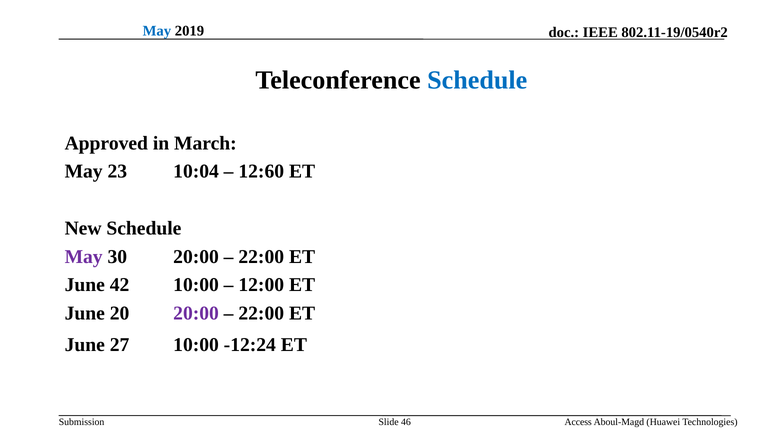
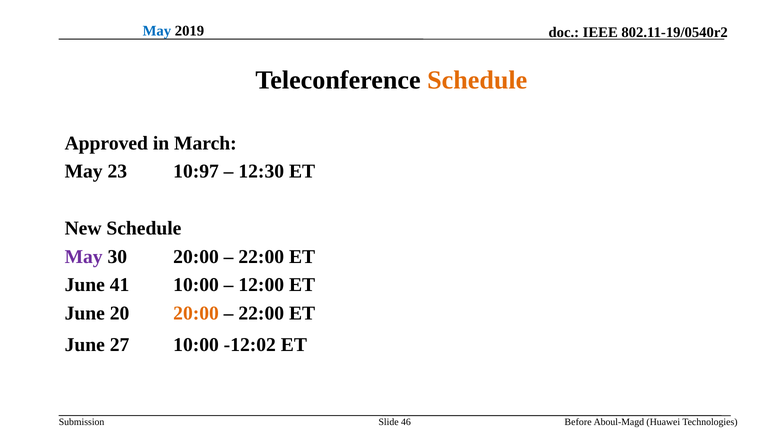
Schedule at (477, 80) colour: blue -> orange
10:04: 10:04 -> 10:97
12:60: 12:60 -> 12:30
42: 42 -> 41
20:00 at (196, 314) colour: purple -> orange
-12:24: -12:24 -> -12:02
Access: Access -> Before
